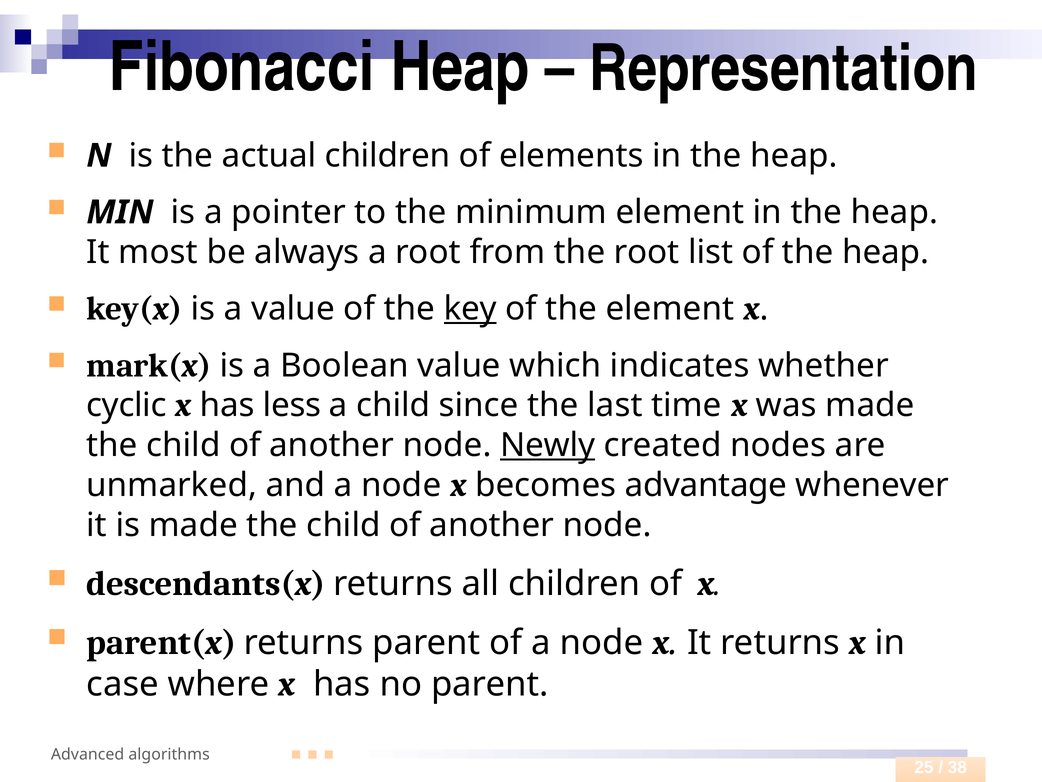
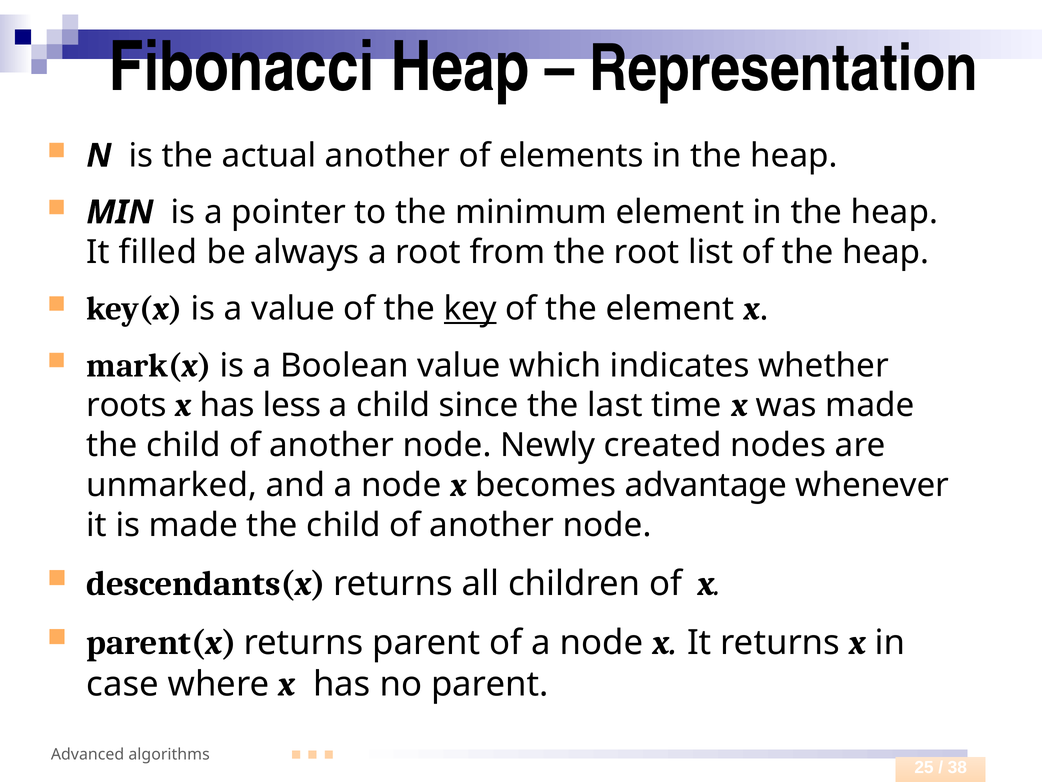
actual children: children -> another
most: most -> filled
cyclic: cyclic -> roots
Newly underline: present -> none
